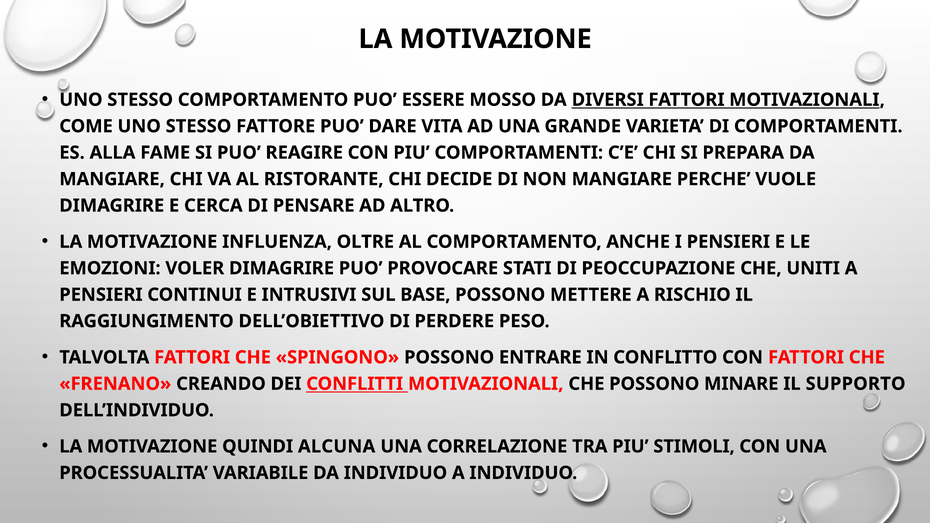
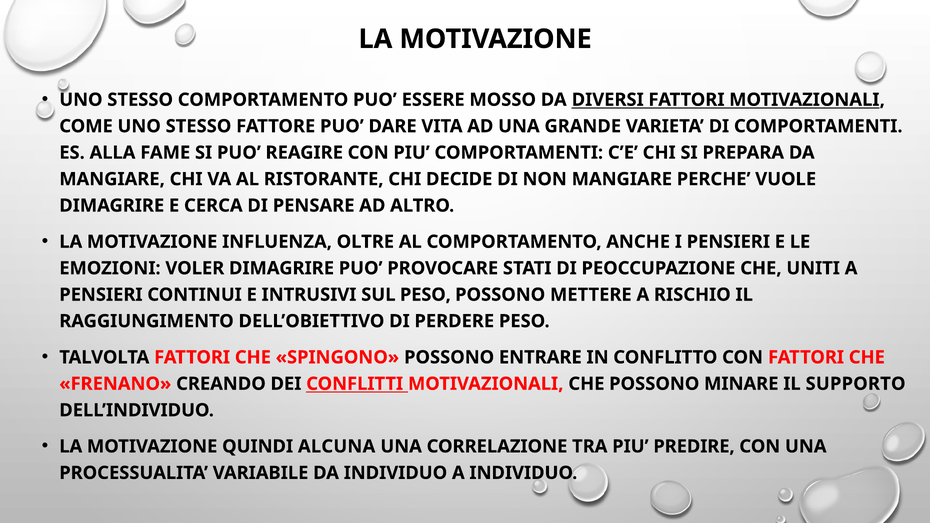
SUL BASE: BASE -> PESO
STIMOLI: STIMOLI -> PREDIRE
